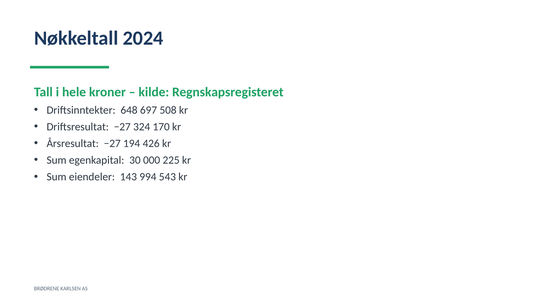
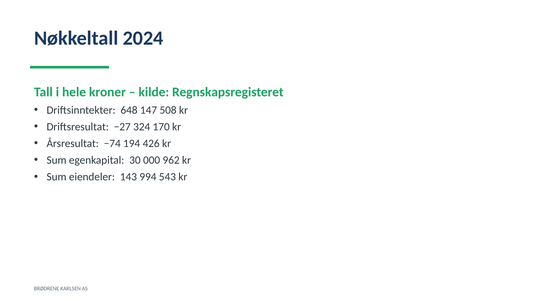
697: 697 -> 147
Årsresultat −27: −27 -> −74
225: 225 -> 962
